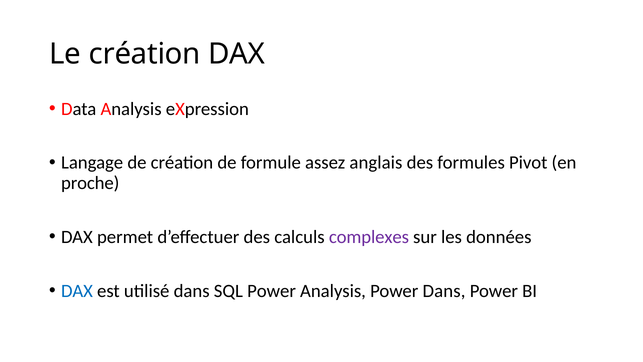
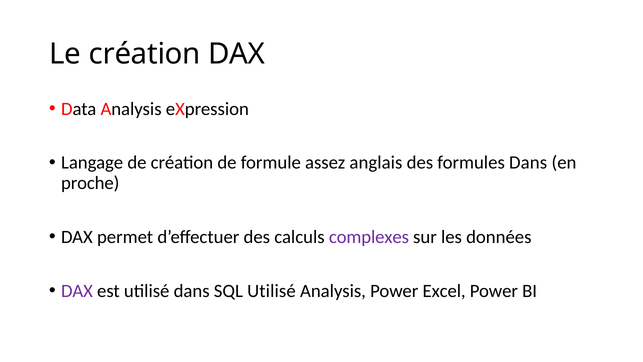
formules Pivot: Pivot -> Dans
DAX at (77, 291) colour: blue -> purple
SQL Power: Power -> Utilisé
Power Dans: Dans -> Excel
